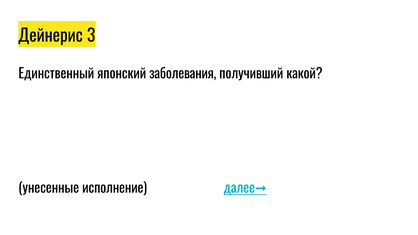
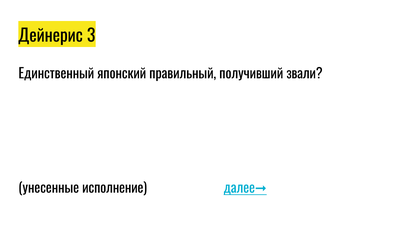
заболевания: заболевания -> правильный
какой: какой -> звали
